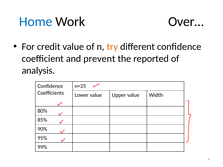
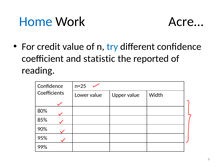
Over…: Over… -> Acre…
try colour: orange -> blue
prevent: prevent -> statistic
analysis: analysis -> reading
